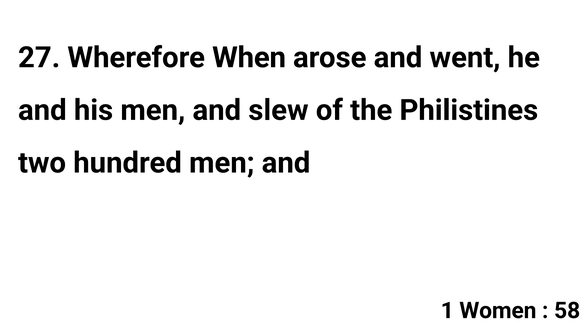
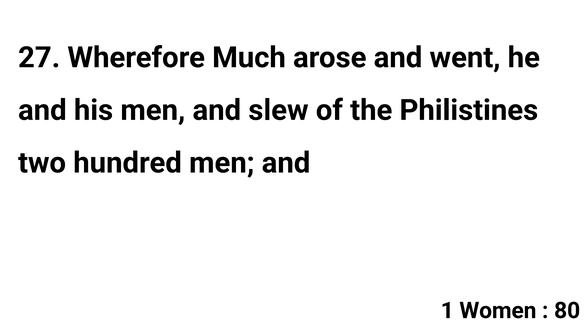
When: When -> Much
58: 58 -> 80
